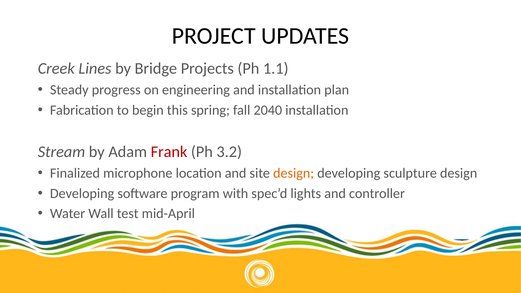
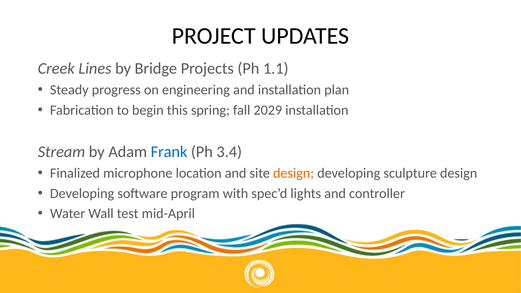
2040: 2040 -> 2029
Frank colour: red -> blue
3.2: 3.2 -> 3.4
